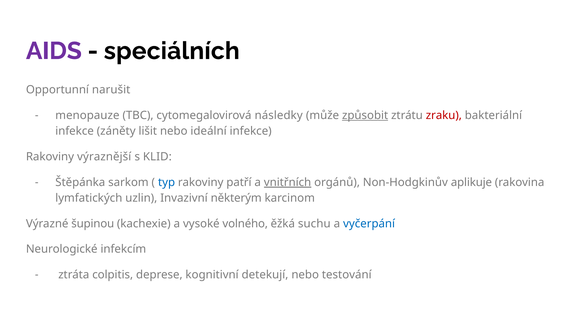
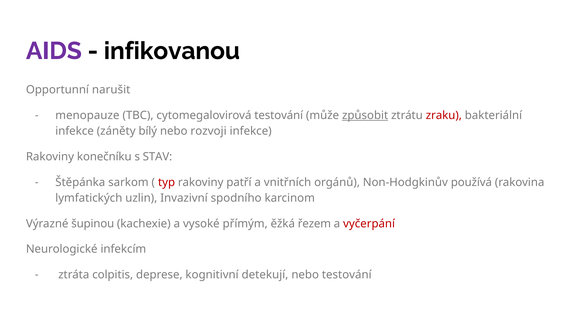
speciálních: speciálních -> infikovanou
cytomegalovirová následky: následky -> testování
lišit: lišit -> bílý
ideální: ideální -> rozvoji
výraznější: výraznější -> konečníku
KLID: KLID -> STAV
typ colour: blue -> red
vnitřních underline: present -> none
aplikuje: aplikuje -> používá
některým: některým -> spodního
volného: volného -> přímým
suchu: suchu -> řezem
vyčerpání colour: blue -> red
